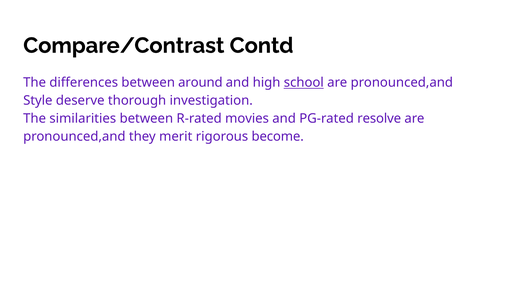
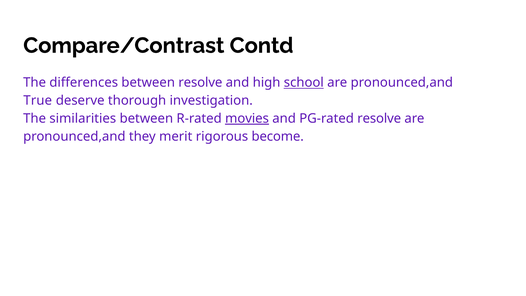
between around: around -> resolve
Style: Style -> True
movies underline: none -> present
